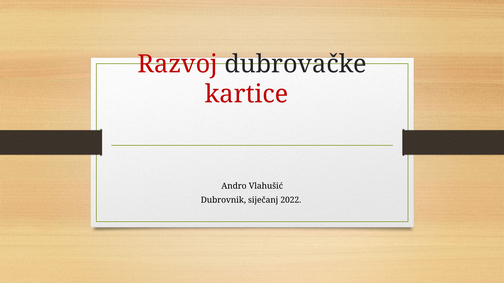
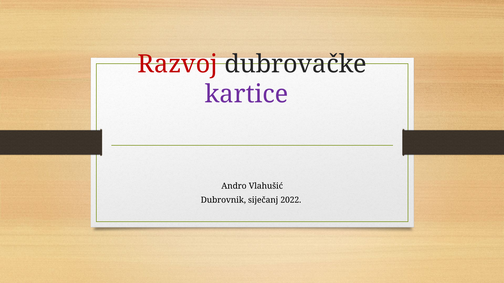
kartice colour: red -> purple
